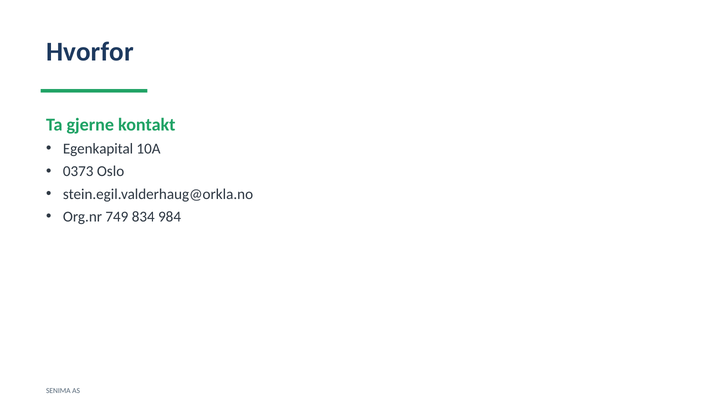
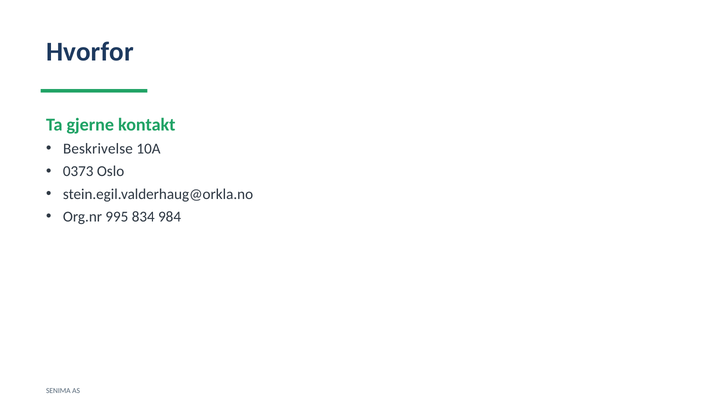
Egenkapital: Egenkapital -> Beskrivelse
749: 749 -> 995
